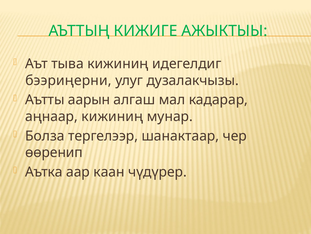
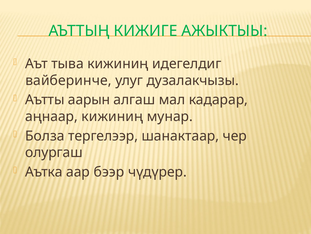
бээриңерни: бээриңерни -> вайберинче
өөренип: өөренип -> олургаш
каан: каан -> бээр
